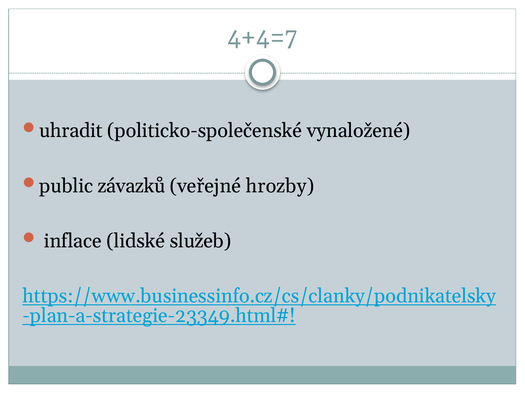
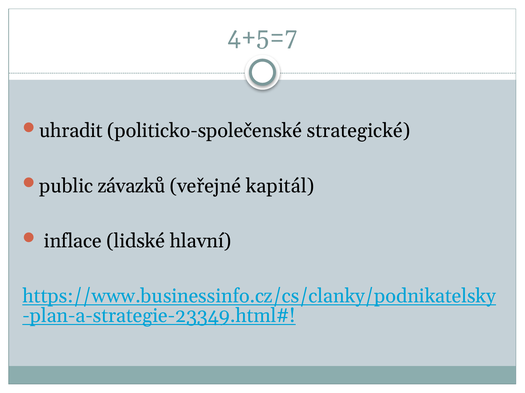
4+4=7: 4+4=7 -> 4+5=7
vynaložené: vynaložené -> strategické
hrozby: hrozby -> kapitál
služeb: služeb -> hlavní
